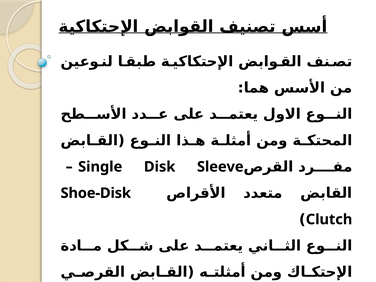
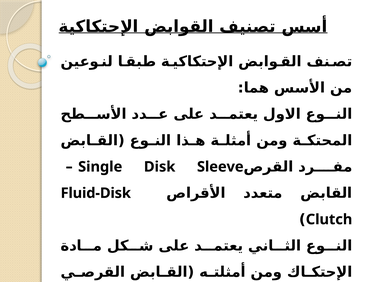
Shoe-Disk: Shoe-Disk -> Fluid-Disk
